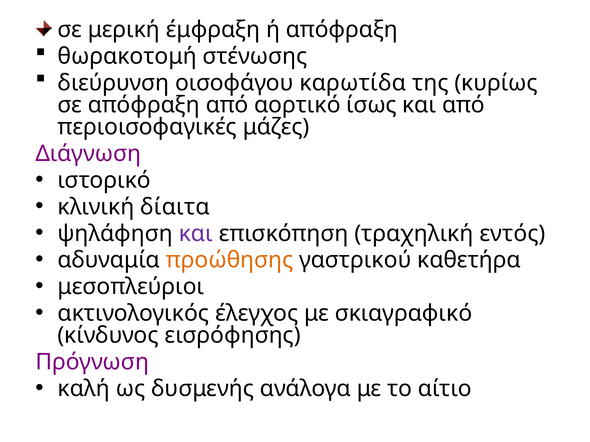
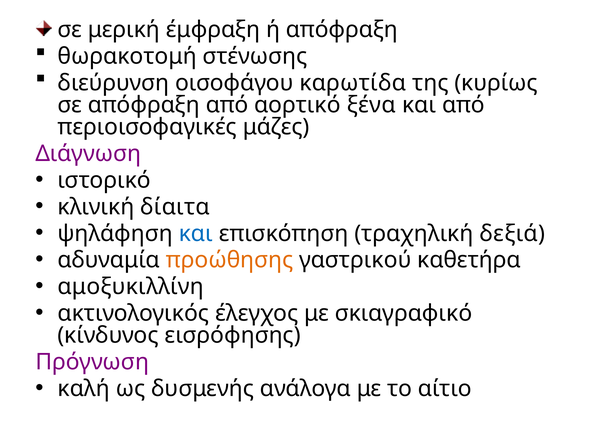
ίσως: ίσως -> ξένα
και at (196, 234) colour: purple -> blue
εντός: εντός -> δεξιά
μεσοπλεύριοι: μεσοπλεύριοι -> αμοξυκιλλίνη
